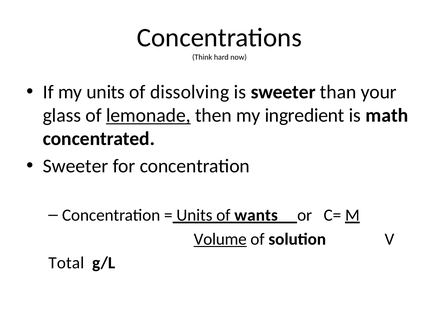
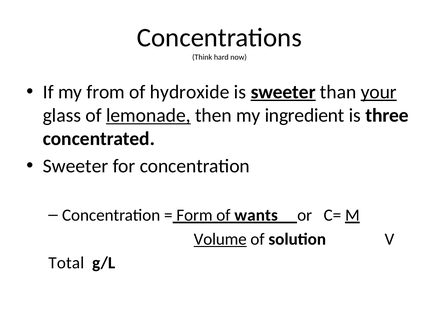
my units: units -> from
dissolving: dissolving -> hydroxide
sweeter at (283, 92) underline: none -> present
your underline: none -> present
math: math -> three
Units at (194, 215): Units -> Form
